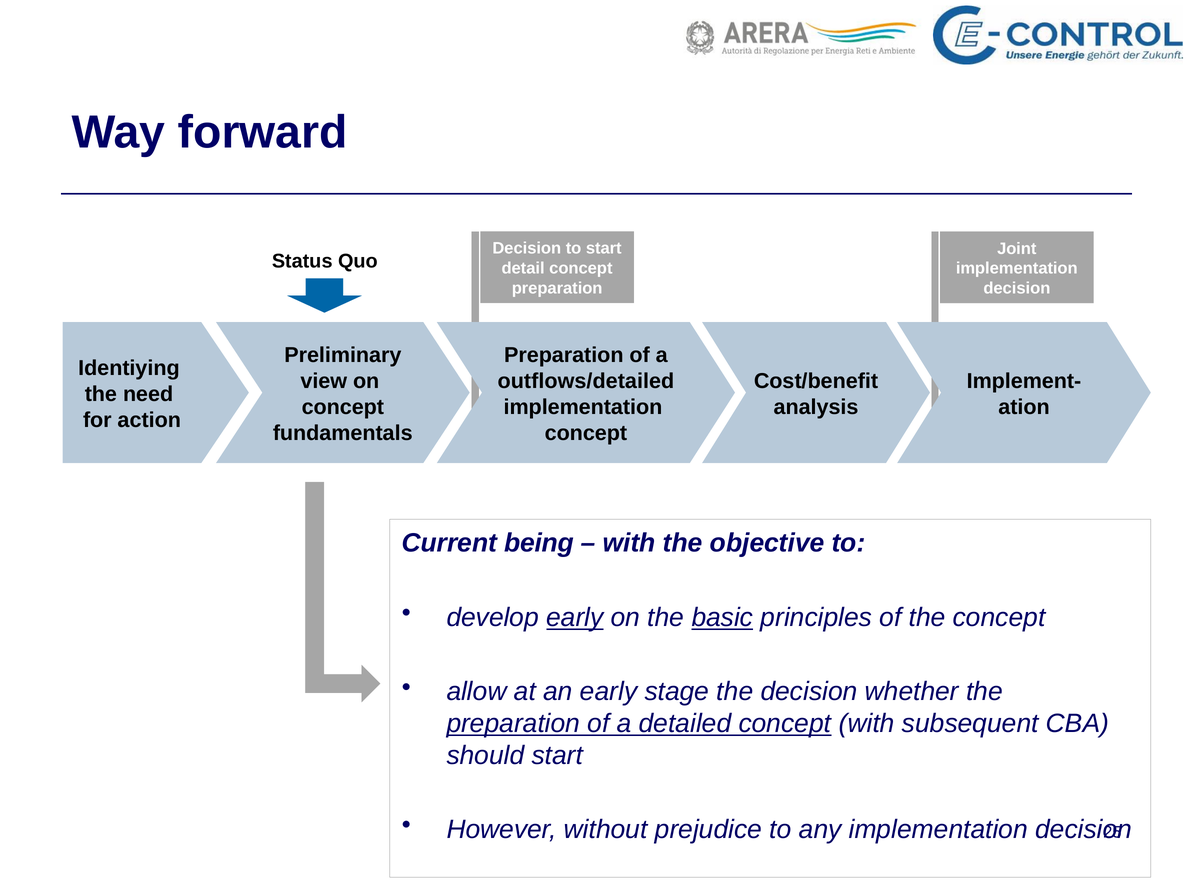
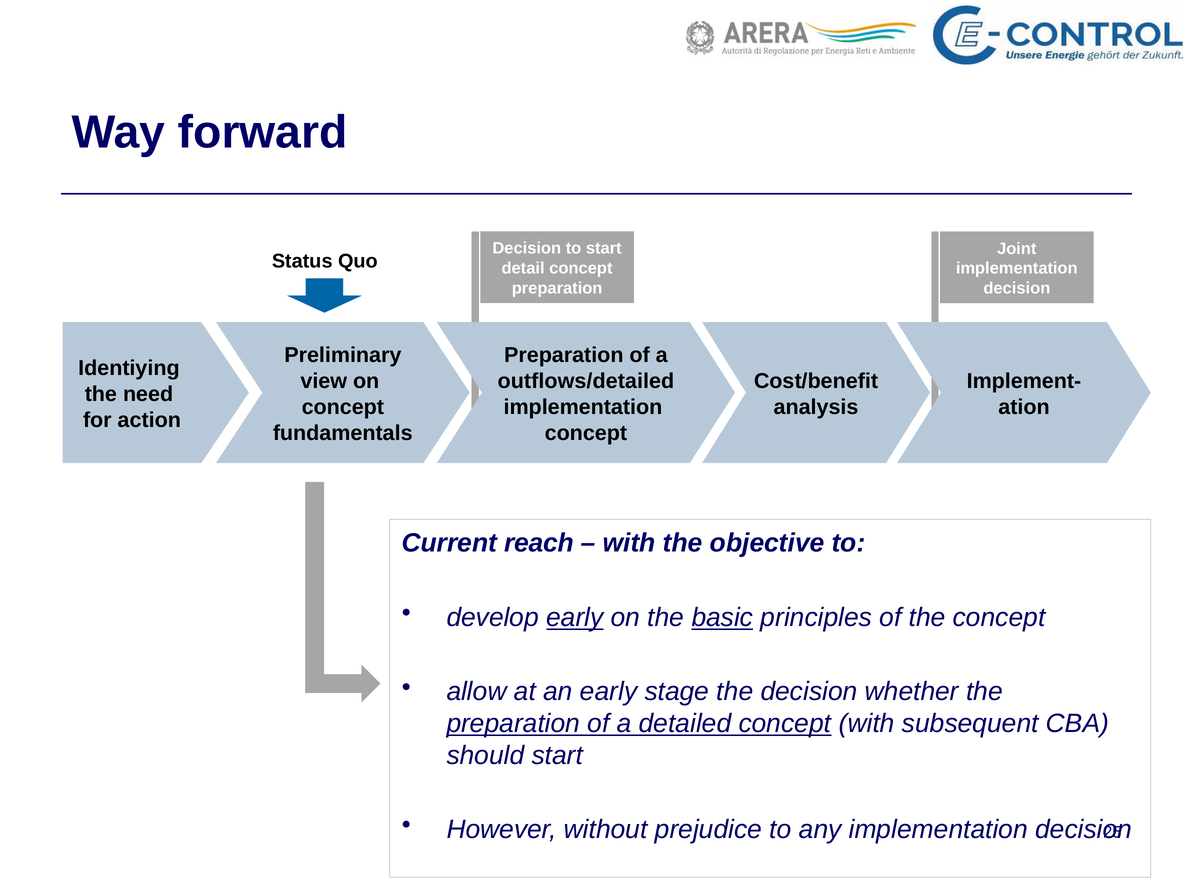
being: being -> reach
